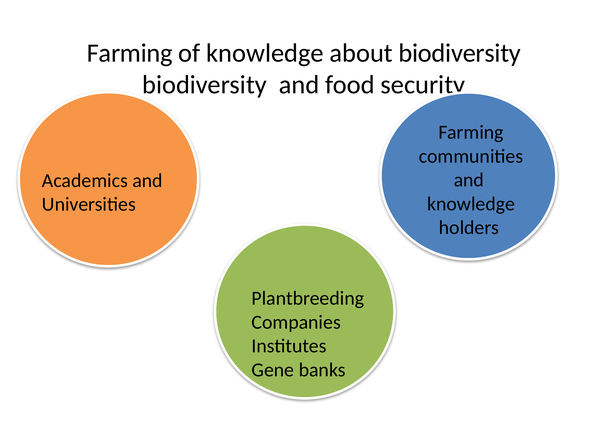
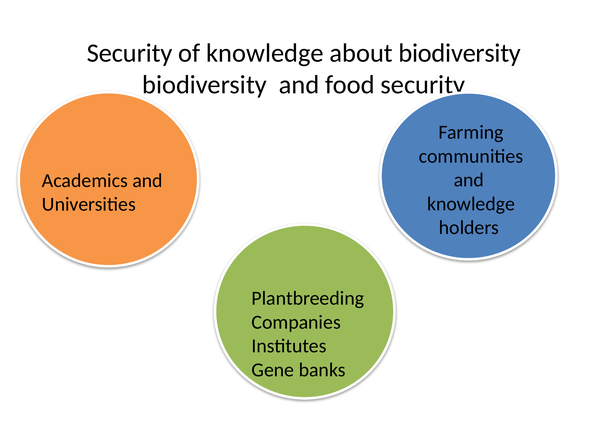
Farming at (130, 53): Farming -> Security
